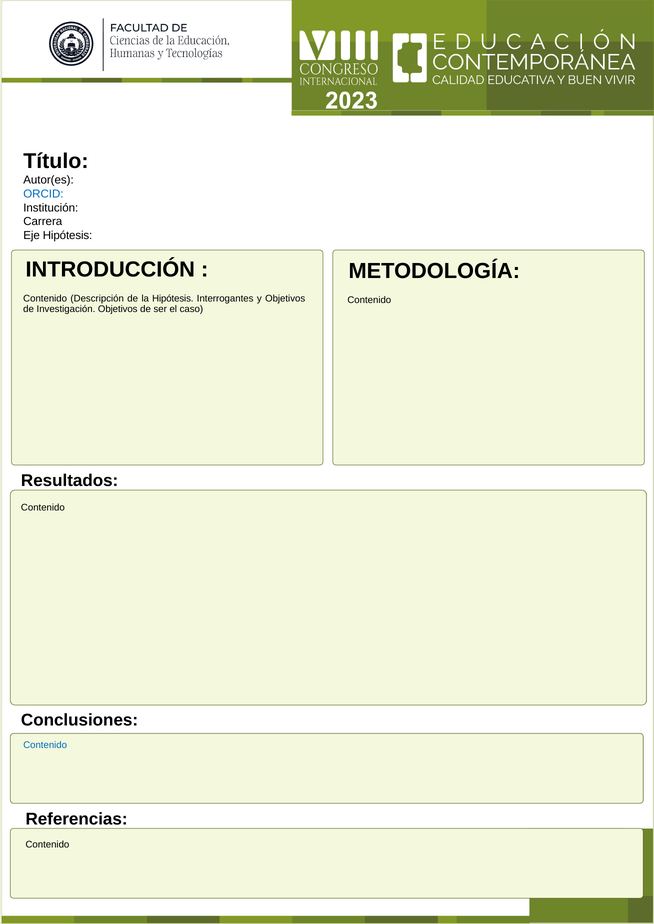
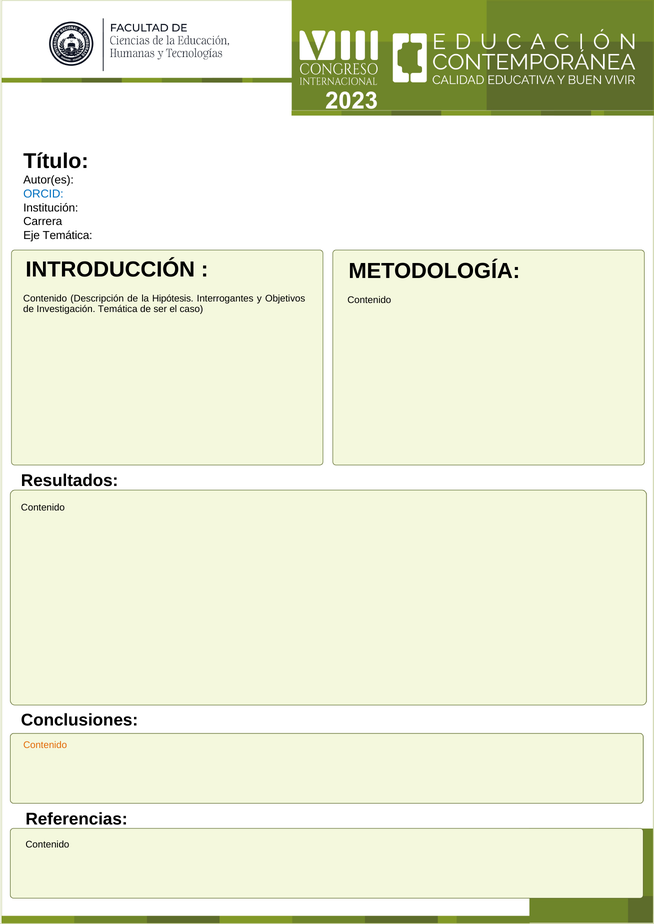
Eje Hipótesis: Hipótesis -> Temática
Investigación Objetivos: Objetivos -> Temática
Contenido at (45, 746) colour: blue -> orange
